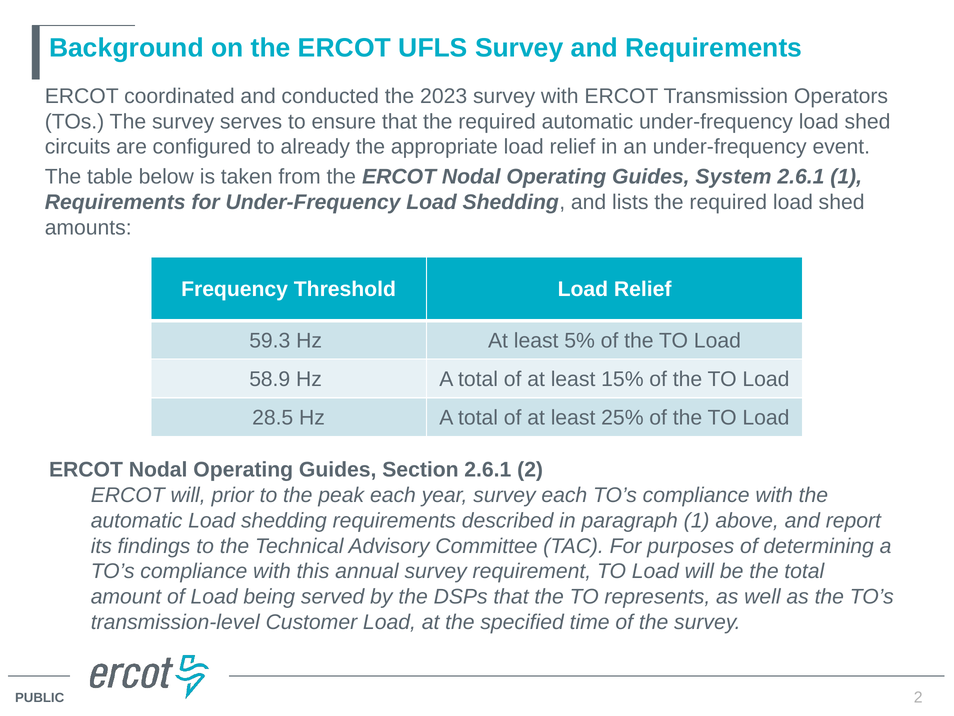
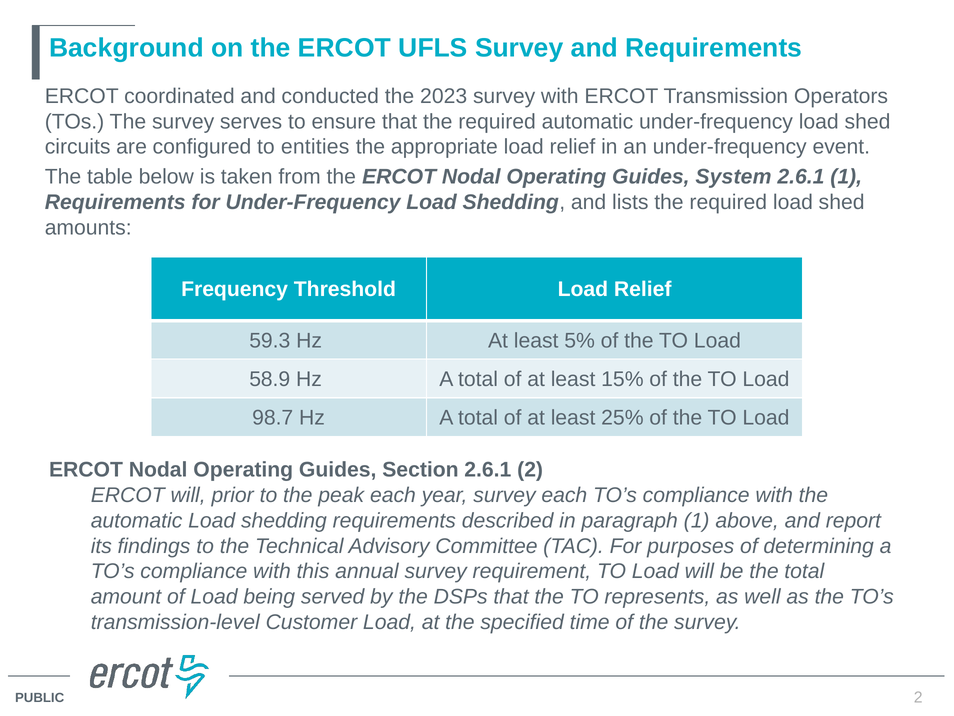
already: already -> entities
28.5: 28.5 -> 98.7
